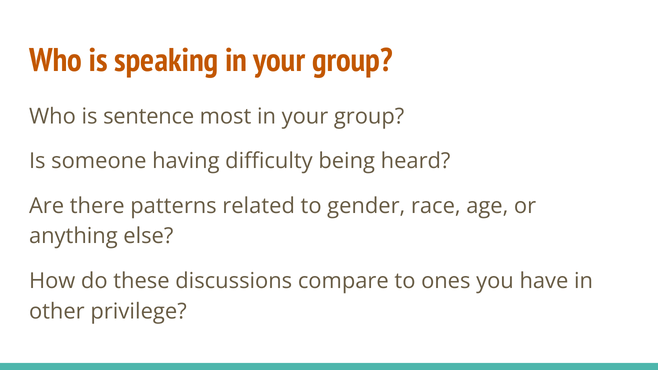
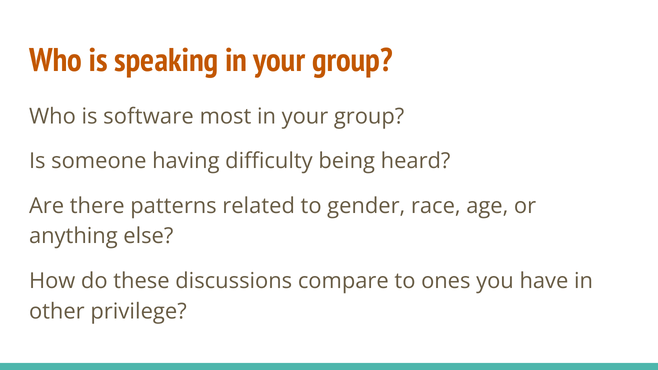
sentence: sentence -> software
